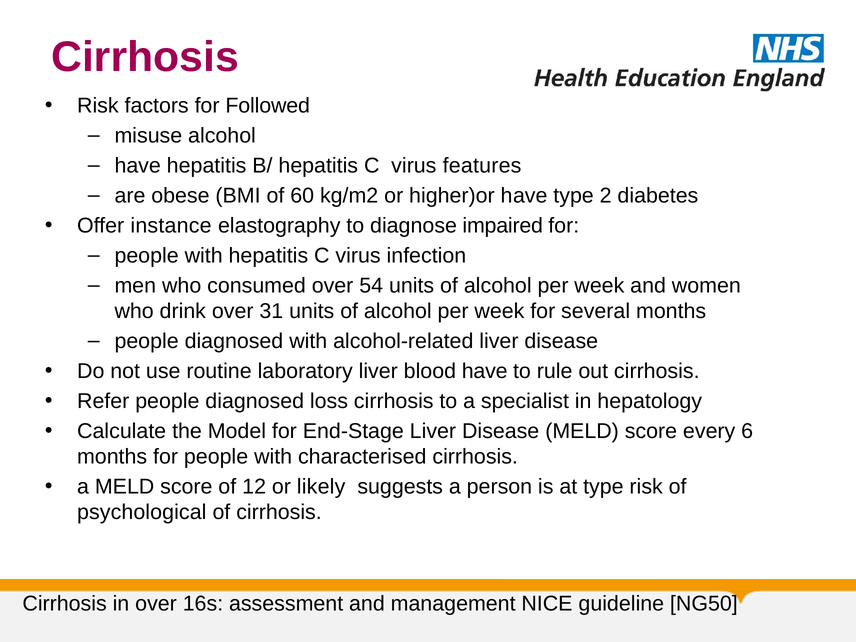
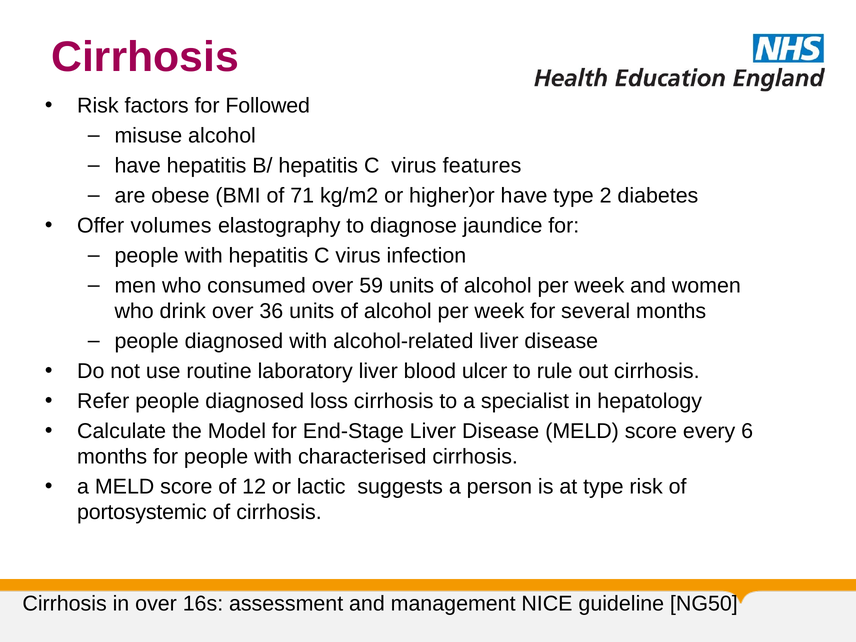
60: 60 -> 71
instance: instance -> volumes
impaired: impaired -> jaundice
54: 54 -> 59
31: 31 -> 36
blood have: have -> ulcer
likely: likely -> lactic
psychological: psychological -> portosystemic
